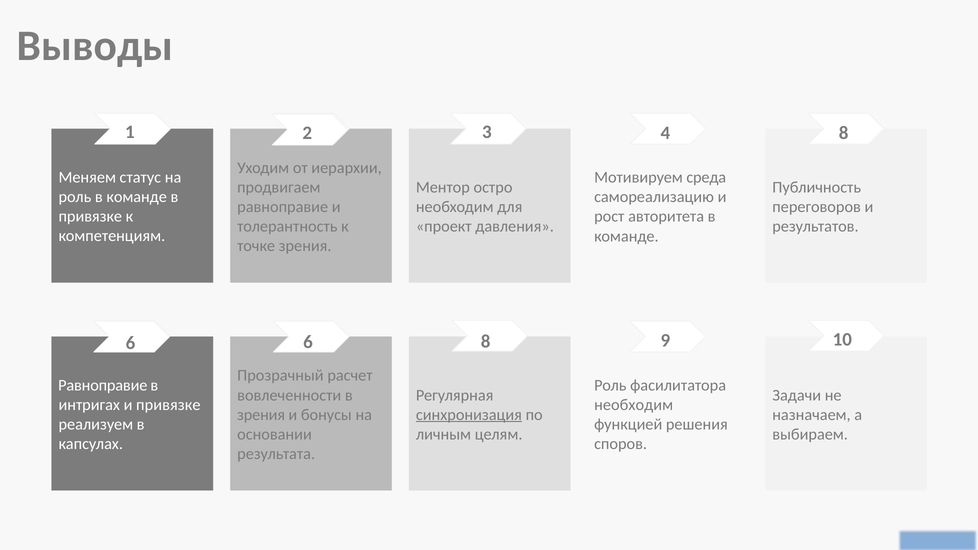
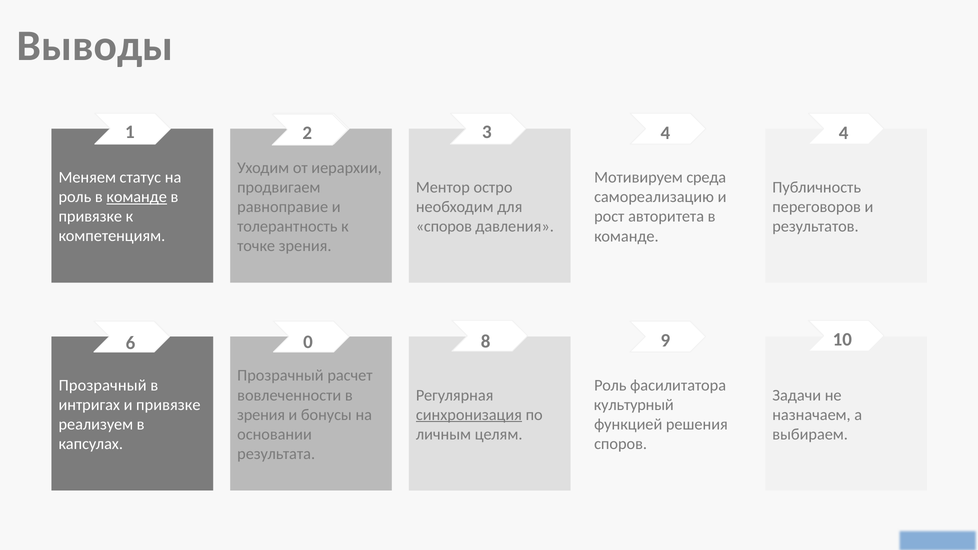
4 8: 8 -> 4
команде at (137, 197) underline: none -> present
проект at (444, 226): проект -> споров
6 6: 6 -> 0
Равноправие at (103, 385): Равноправие -> Прозрачный
необходим at (634, 405): необходим -> культурный
